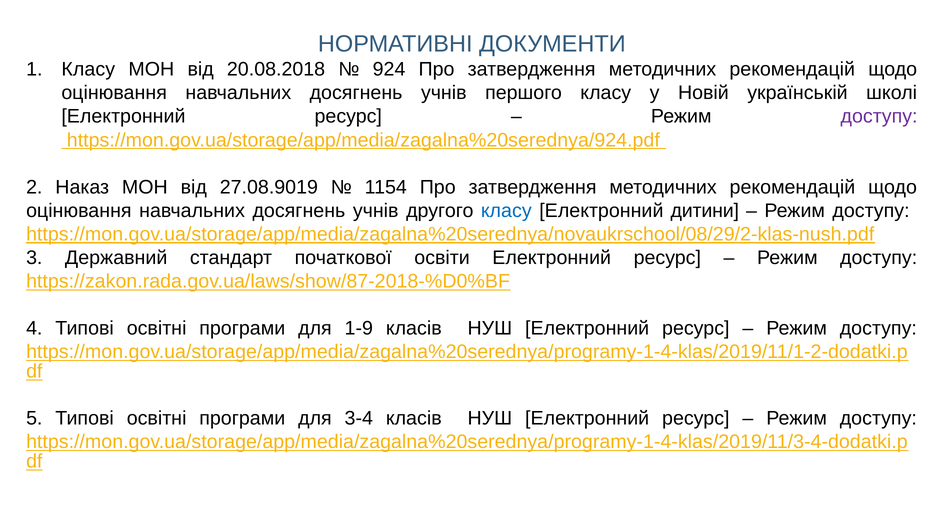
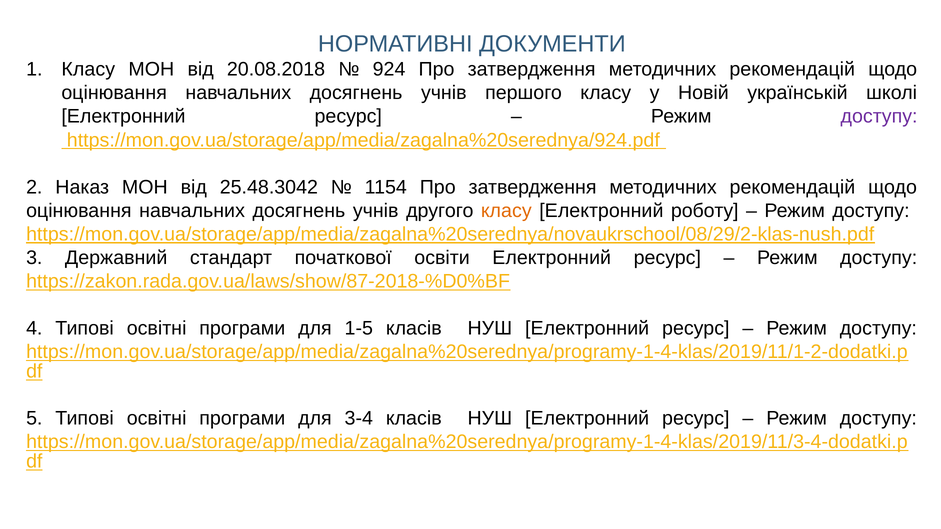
27.08.9019: 27.08.9019 -> 25.48.3042
класу at (506, 211) colour: blue -> orange
дитини: дитини -> роботу
1-9: 1-9 -> 1-5
